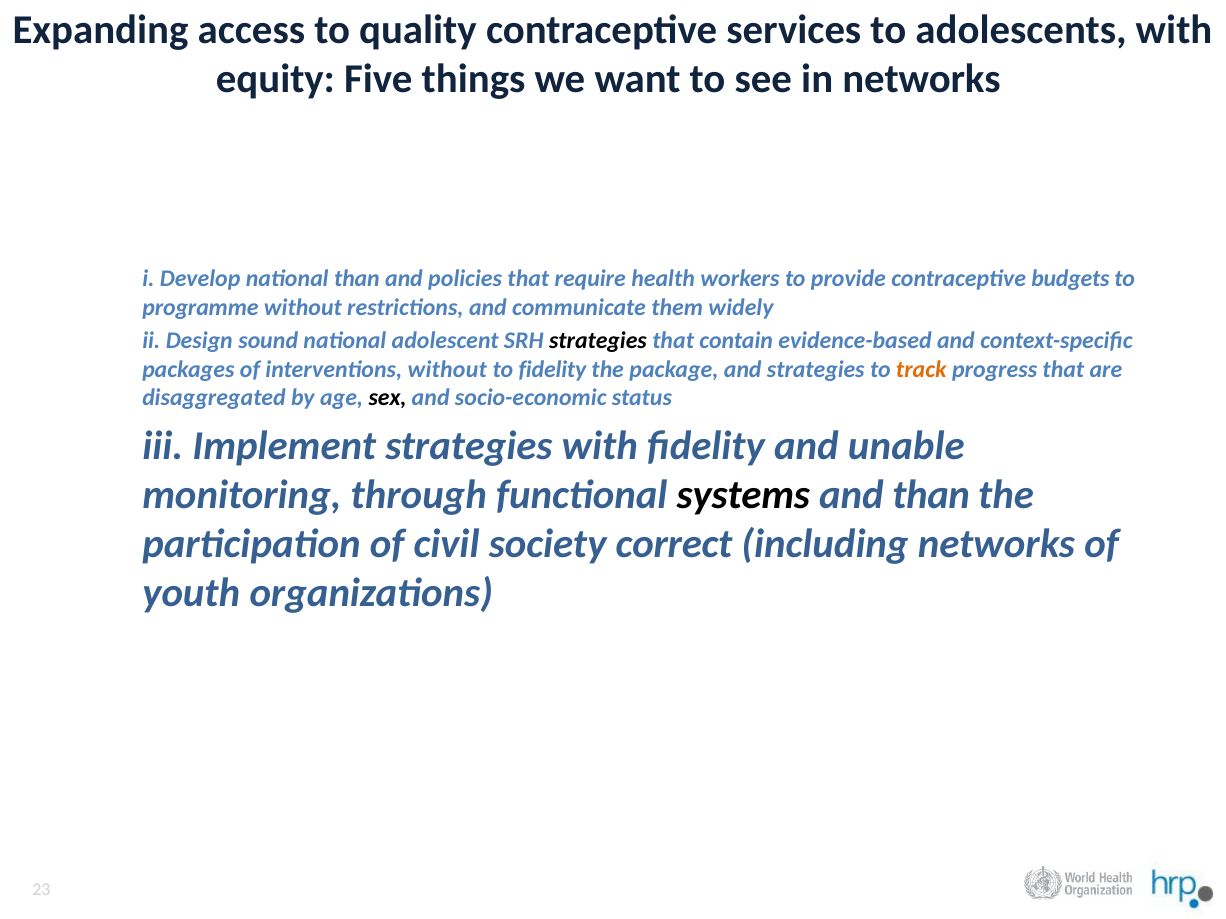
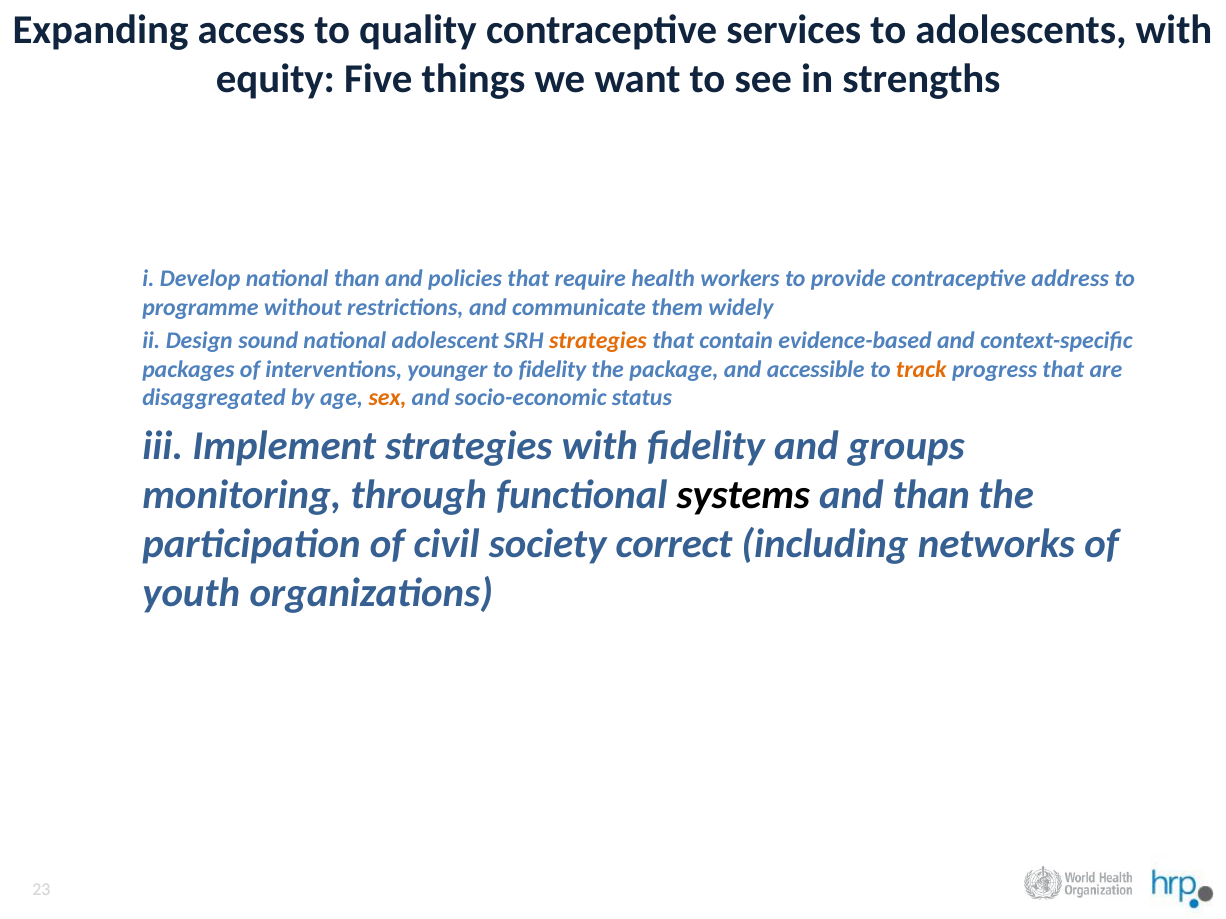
in networks: networks -> strengths
budgets: budgets -> address
strategies at (598, 341) colour: black -> orange
interventions without: without -> younger
and strategies: strategies -> accessible
sex colour: black -> orange
unable: unable -> groups
